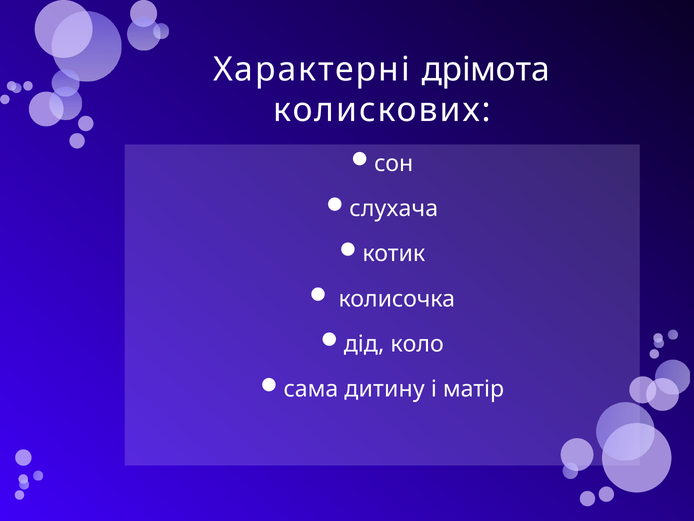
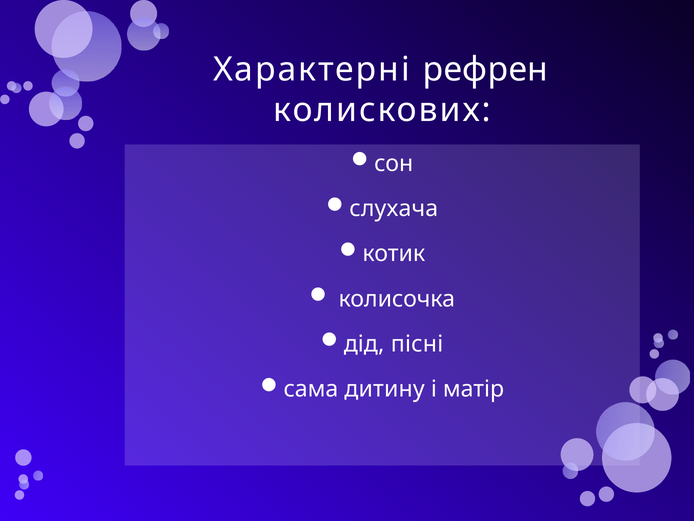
дрімота: дрімота -> рефрен
коло: коло -> пісні
